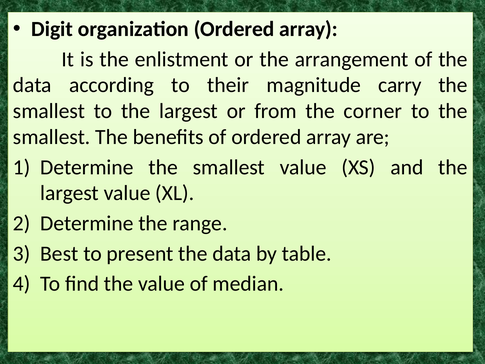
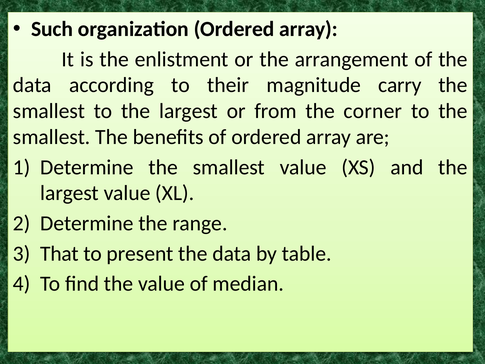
Digit: Digit -> Such
Best: Best -> That
